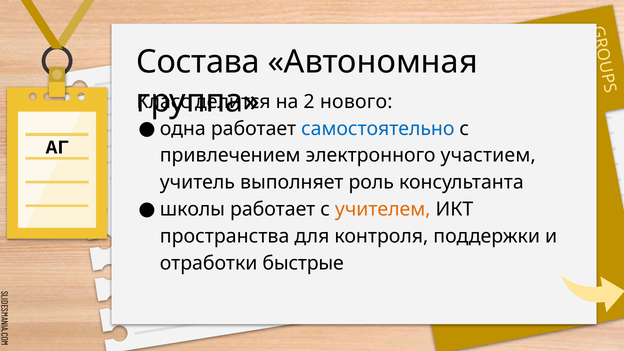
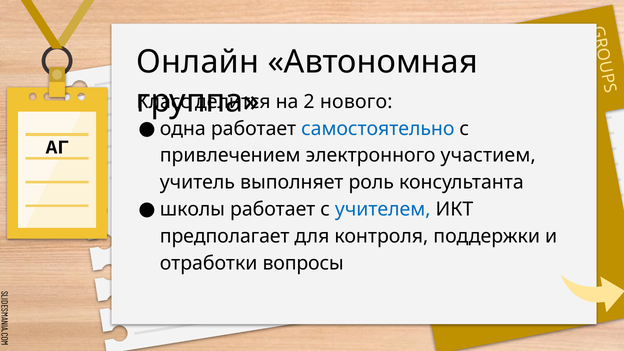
Состава: Состава -> Онлайн
учителем colour: orange -> blue
пространства: пространства -> предполагает
быстрые: быстрые -> вопросы
